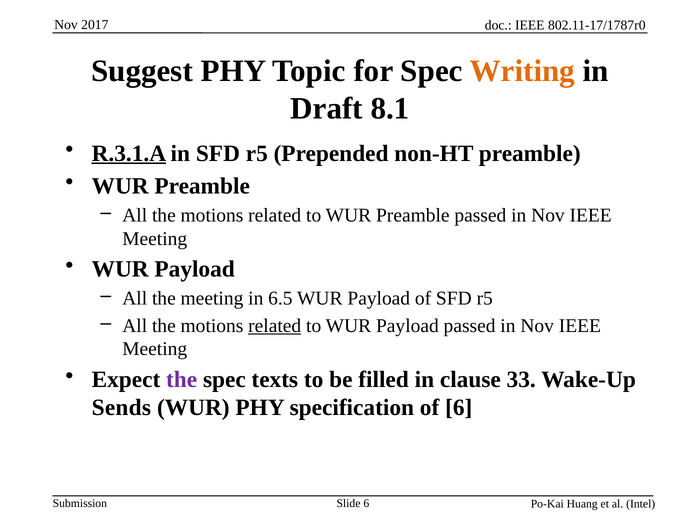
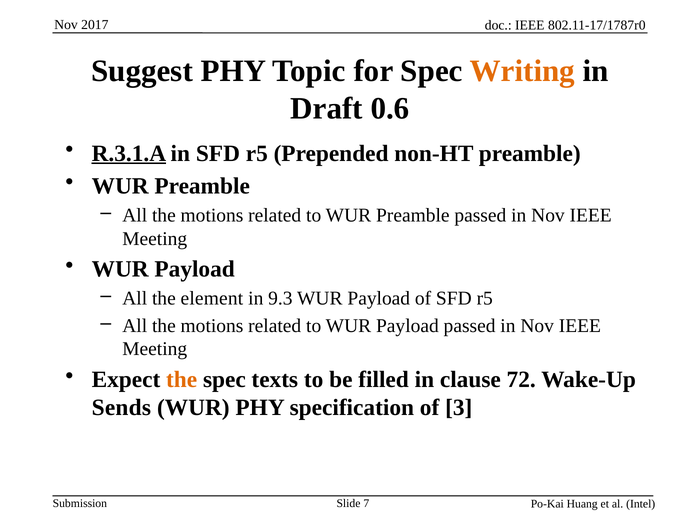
8.1: 8.1 -> 0.6
the meeting: meeting -> element
6.5: 6.5 -> 9.3
related at (275, 326) underline: present -> none
the at (182, 380) colour: purple -> orange
33: 33 -> 72
of 6: 6 -> 3
Slide 6: 6 -> 7
